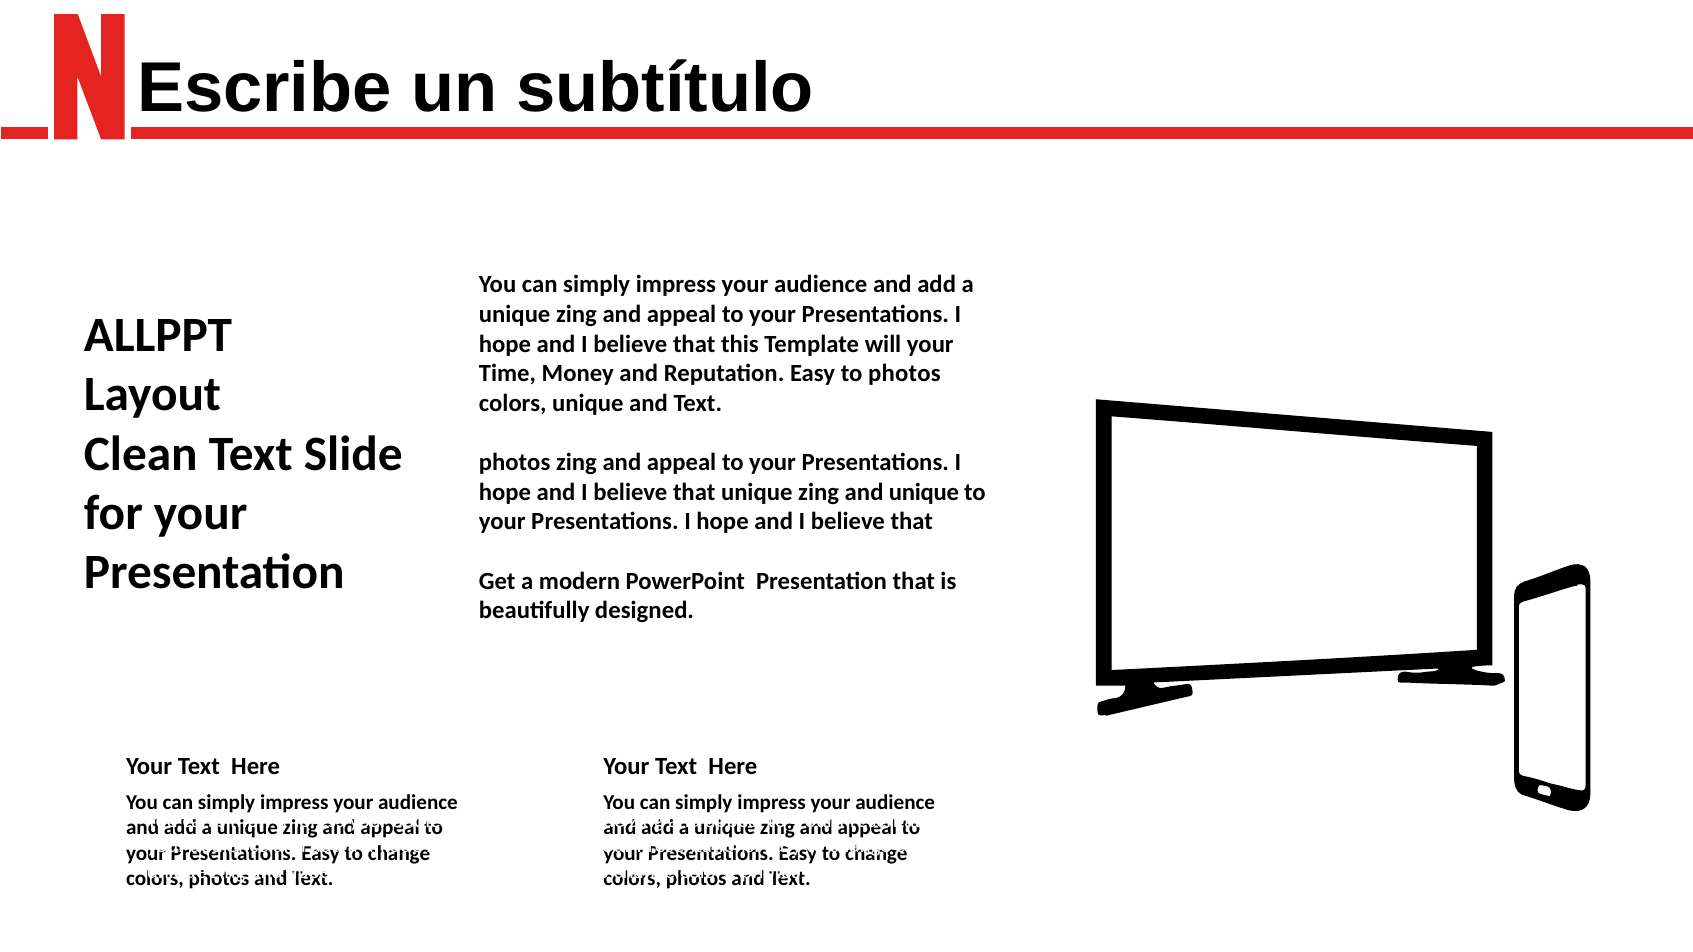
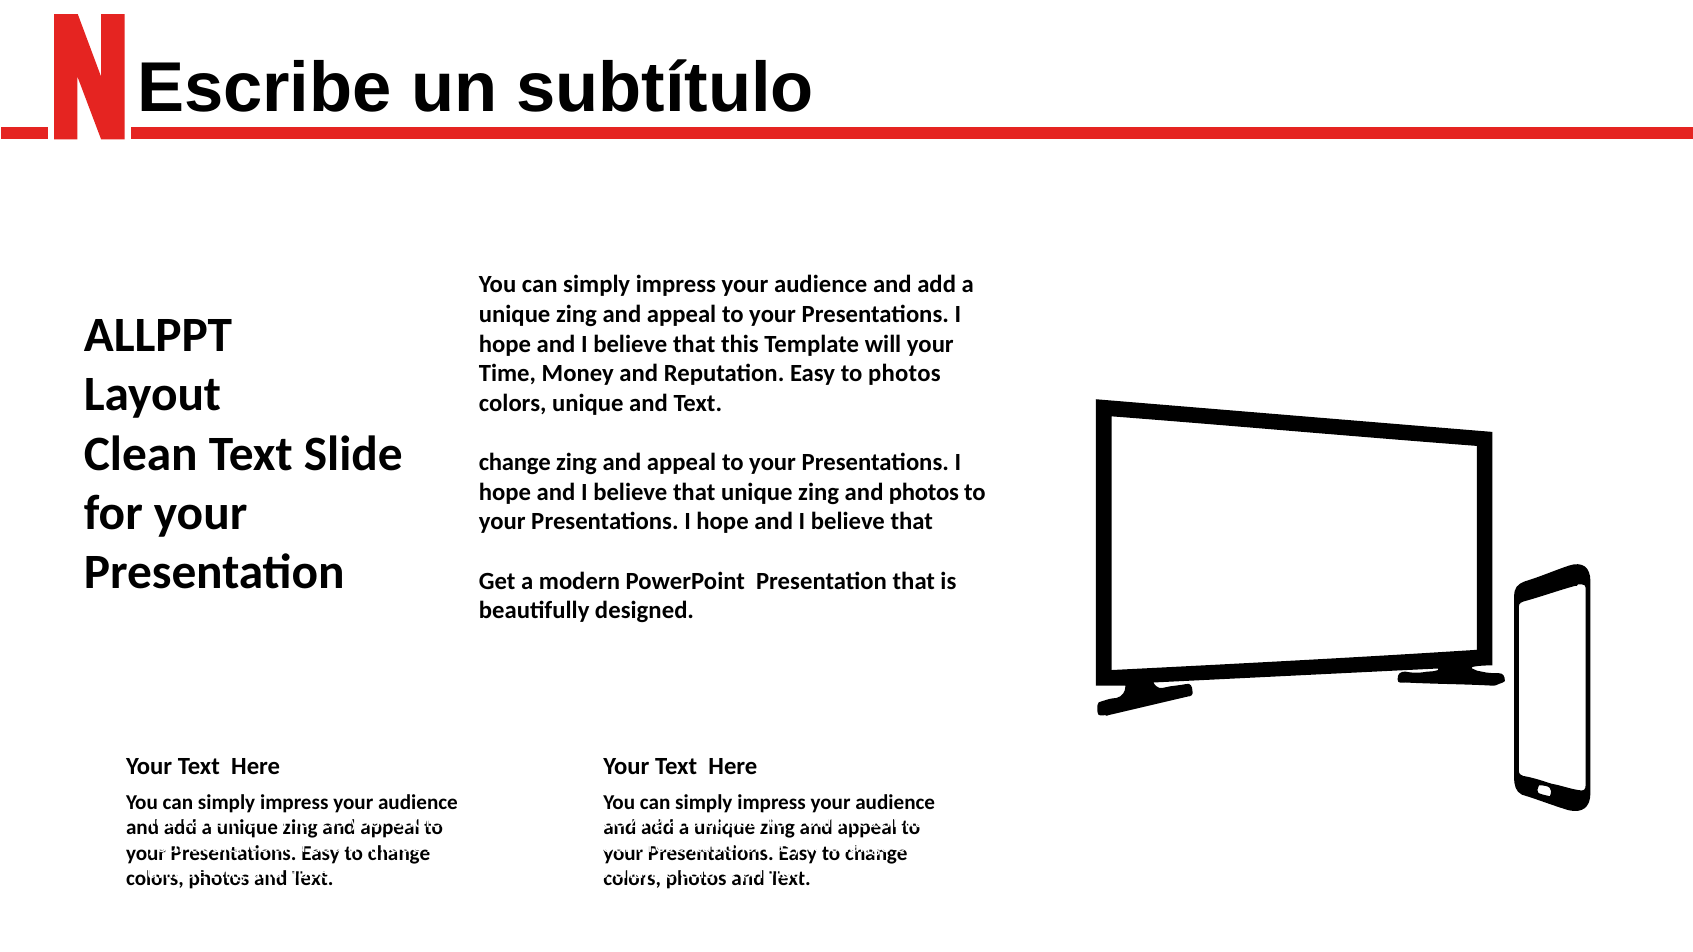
photos at (515, 463): photos -> change
and unique: unique -> photos
